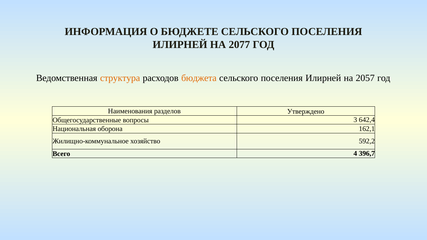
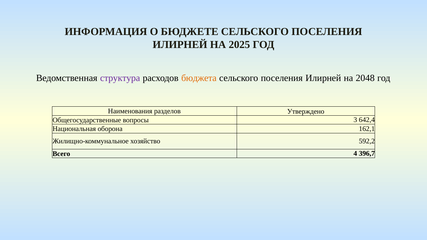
2077: 2077 -> 2025
структура colour: orange -> purple
2057: 2057 -> 2048
